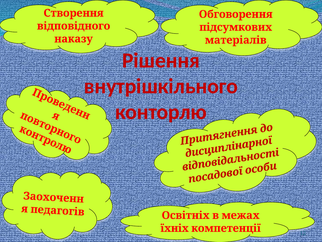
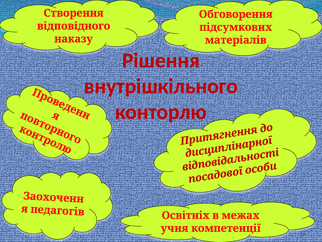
їхніх: їхніх -> учня
